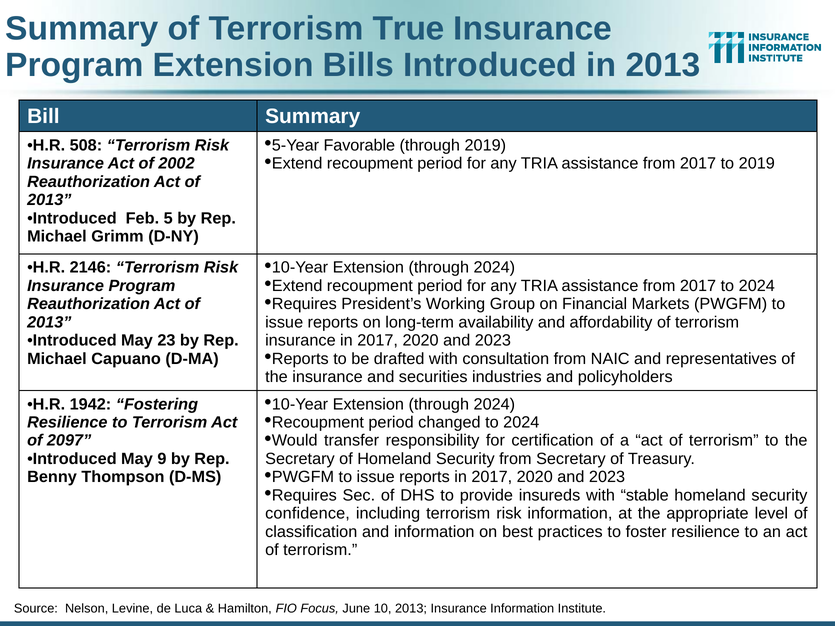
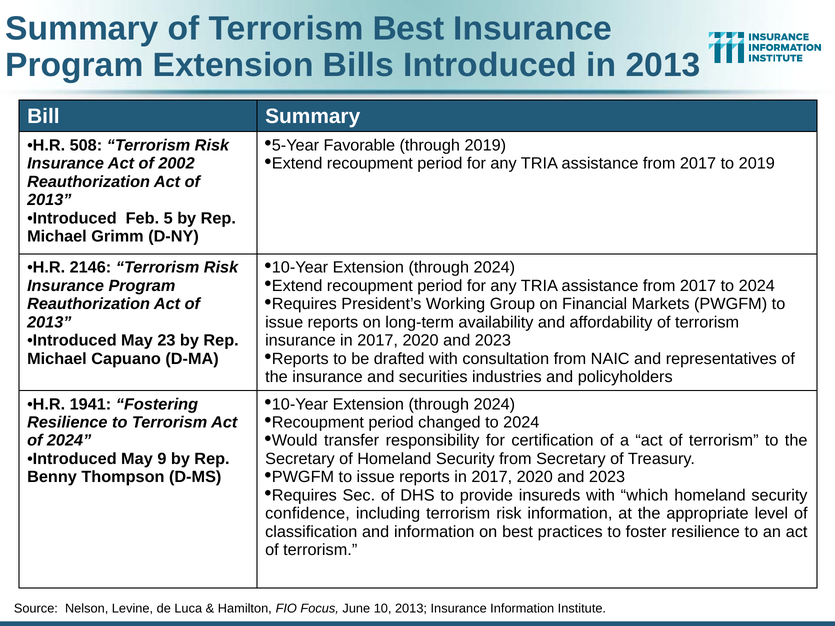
Terrorism True: True -> Best
1942: 1942 -> 1941
of 2097: 2097 -> 2024
stable: stable -> which
